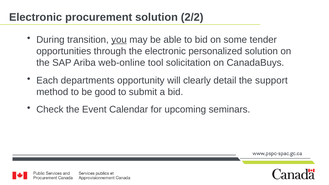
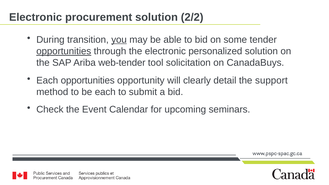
opportunities at (64, 51) underline: none -> present
web-online: web-online -> web-tender
Each departments: departments -> opportunities
be good: good -> each
